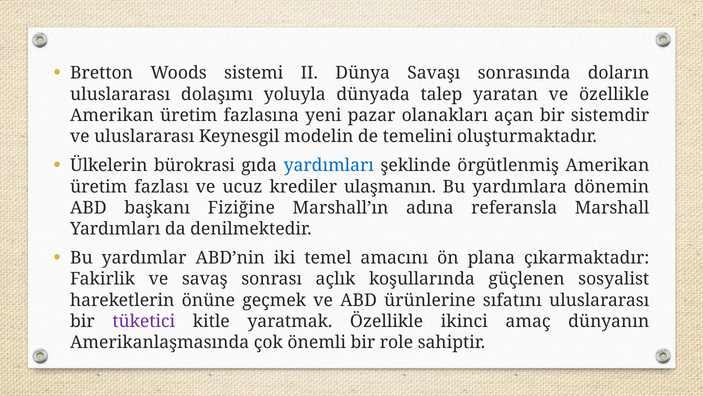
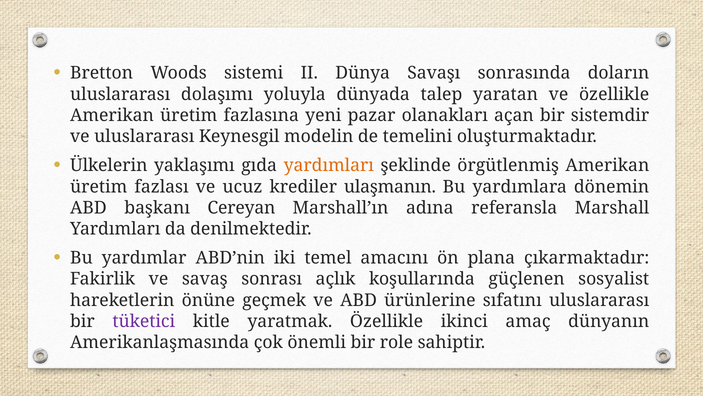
bürokrasi: bürokrasi -> yaklaşımı
yardımları at (329, 165) colour: blue -> orange
Fiziğine: Fiziğine -> Cereyan
